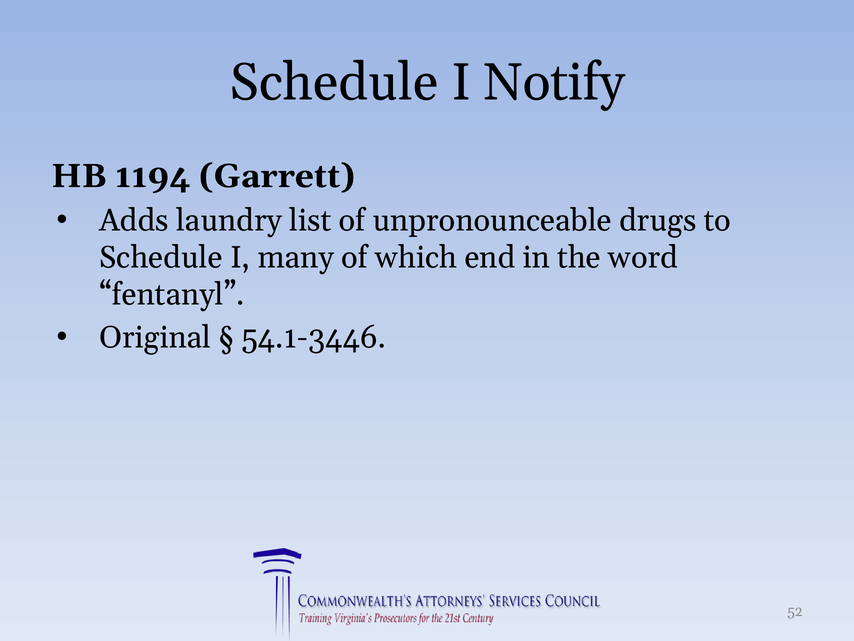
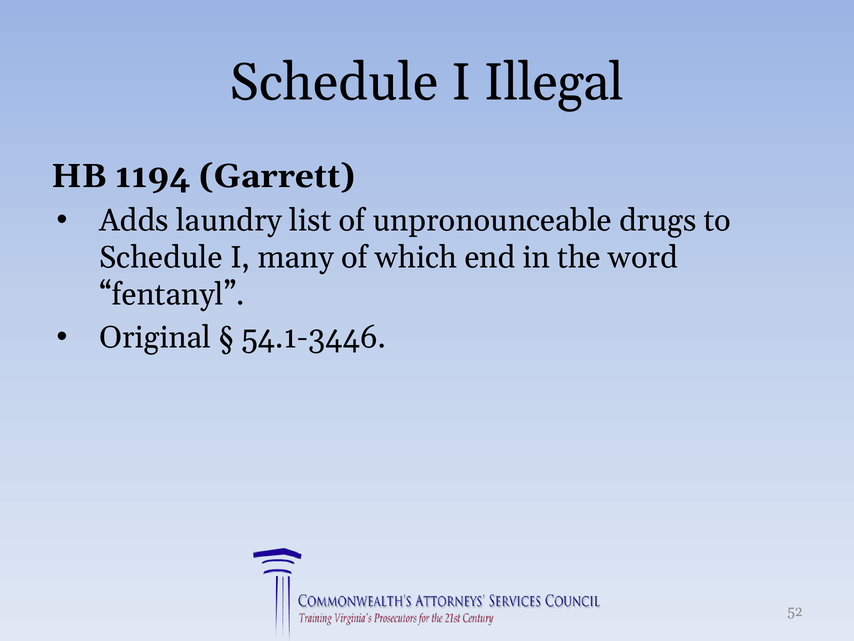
Notify: Notify -> Illegal
